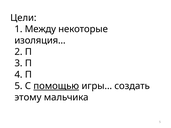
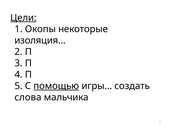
Цели underline: none -> present
Между: Между -> Окопы
этому: этому -> слова
